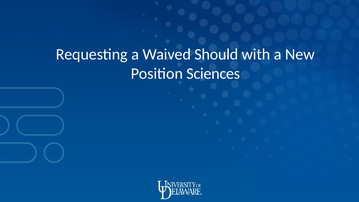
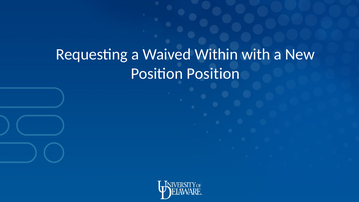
Should: Should -> Within
Position Sciences: Sciences -> Position
